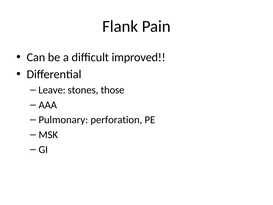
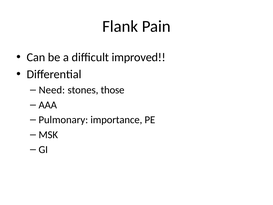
Leave: Leave -> Need
perforation: perforation -> importance
